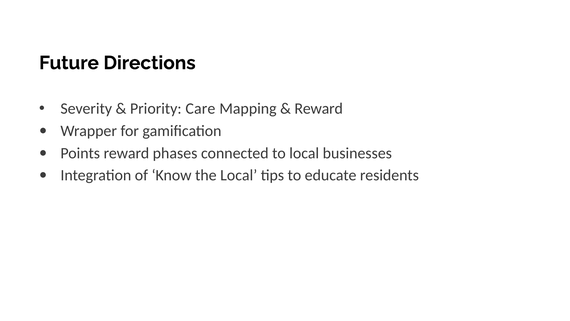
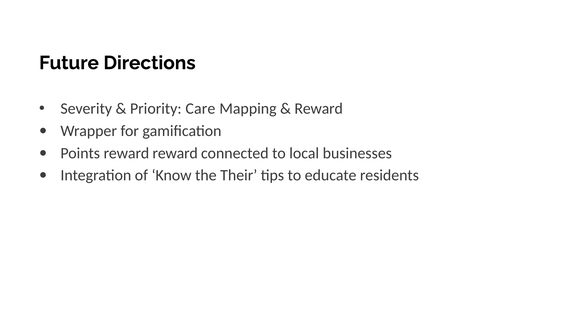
reward phases: phases -> reward
the Local: Local -> Their
